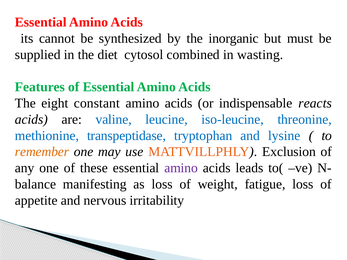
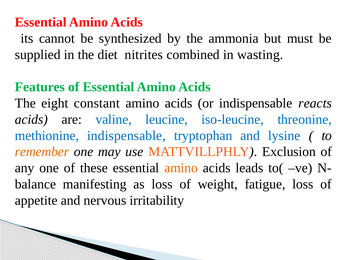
inorganic: inorganic -> ammonia
cytosol: cytosol -> nitrites
methionine transpeptidase: transpeptidase -> indispensable
amino at (181, 168) colour: purple -> orange
